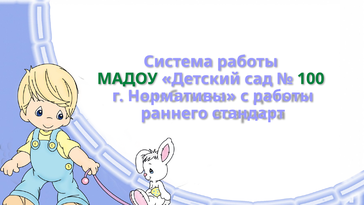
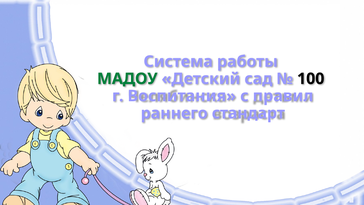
100 colour: green -> black
Нормативы: Нормативы -> Воспитания
с работы: работы -> правил
